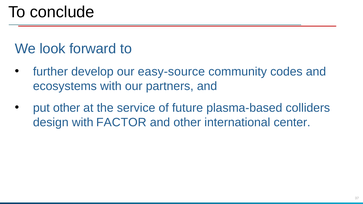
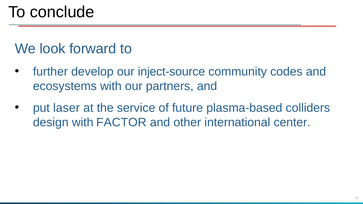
easy-source: easy-source -> inject-source
put other: other -> laser
